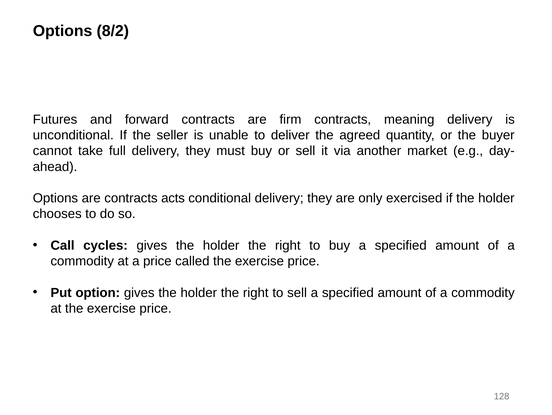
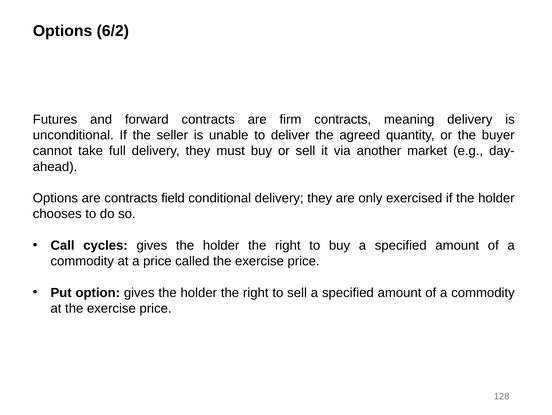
8/2: 8/2 -> 6/2
acts: acts -> field
